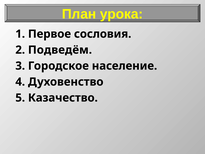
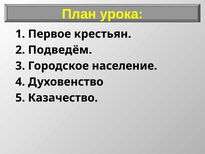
сословия: сословия -> крестьян
